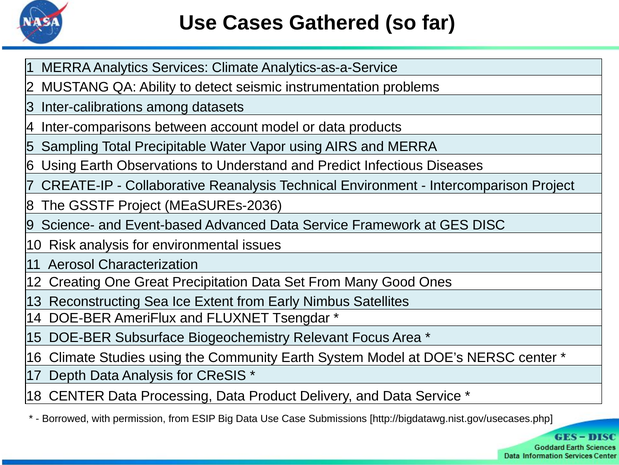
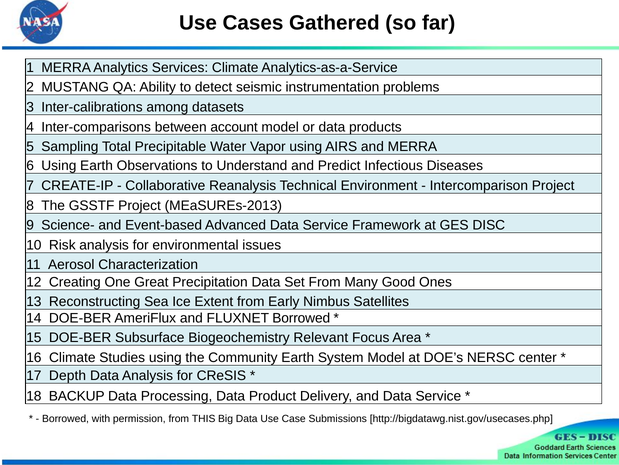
MEaSUREs-2036: MEaSUREs-2036 -> MEaSUREs-2013
FLUXNET Tsengdar: Tsengdar -> Borrowed
18 CENTER: CENTER -> BACKUP
ESIP: ESIP -> THIS
